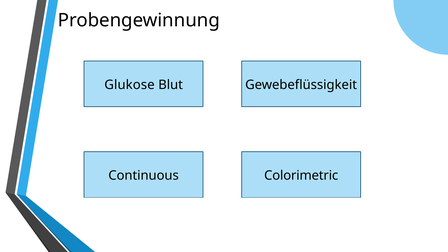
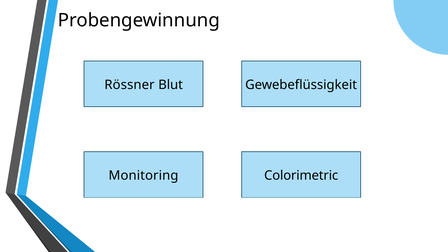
Glukose: Glukose -> Rössner
Continuous: Continuous -> Monitoring
